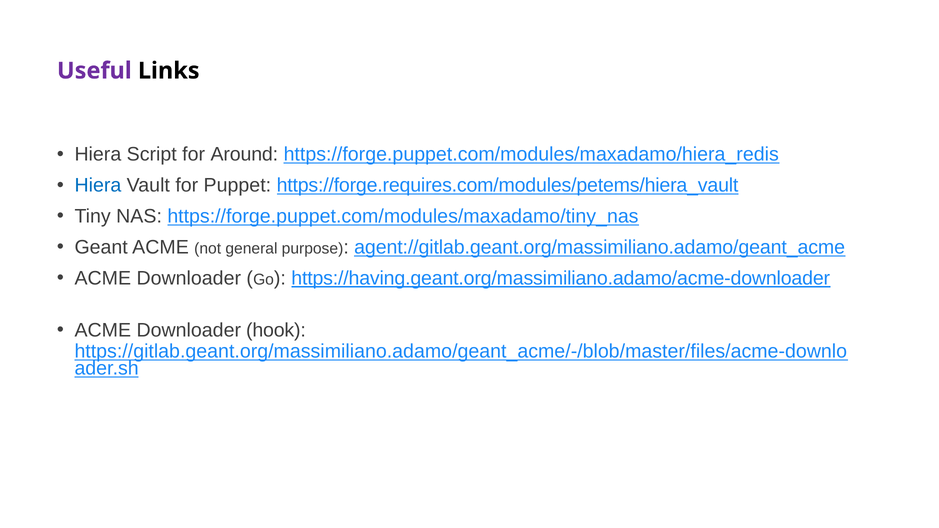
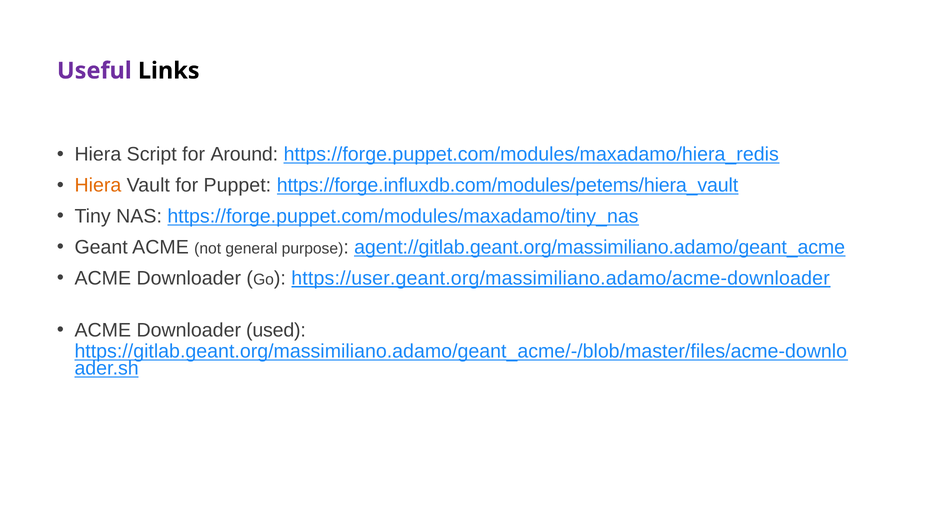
Hiera at (98, 185) colour: blue -> orange
https://forge.requires.com/modules/petems/hiera_vault: https://forge.requires.com/modules/petems/hiera_vault -> https://forge.influxdb.com/modules/petems/hiera_vault
https://having.geant.org/massimiliano.adamo/acme-downloader: https://having.geant.org/massimiliano.adamo/acme-downloader -> https://user.geant.org/massimiliano.adamo/acme-downloader
hook: hook -> used
